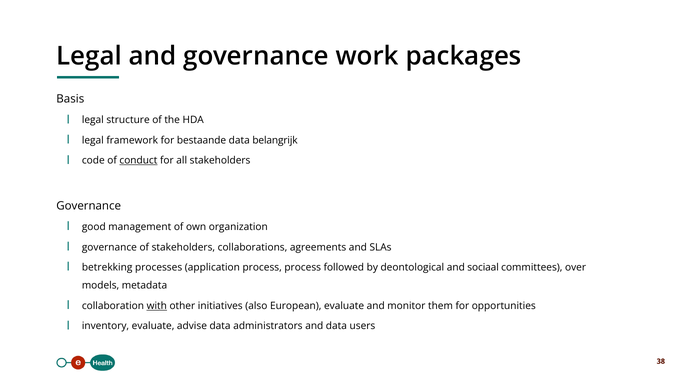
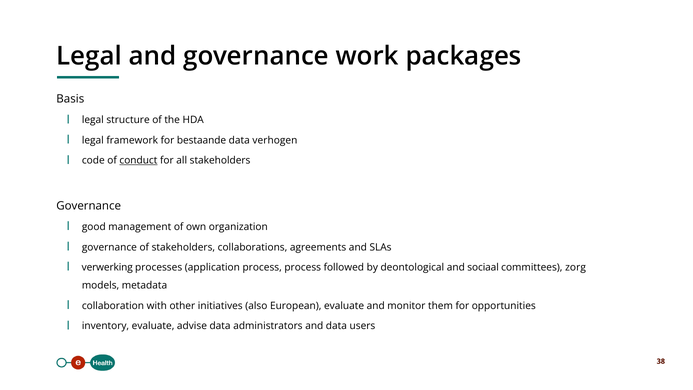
belangrijk: belangrijk -> verhogen
betrekking: betrekking -> verwerking
over: over -> zorg
with underline: present -> none
